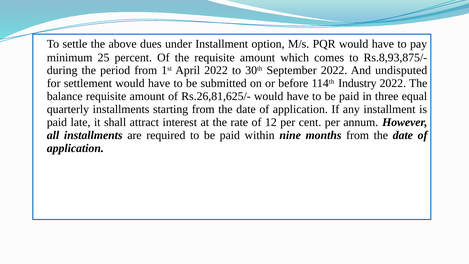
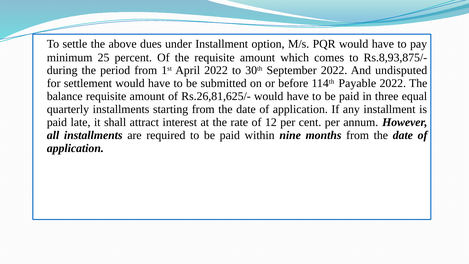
Industry: Industry -> Payable
